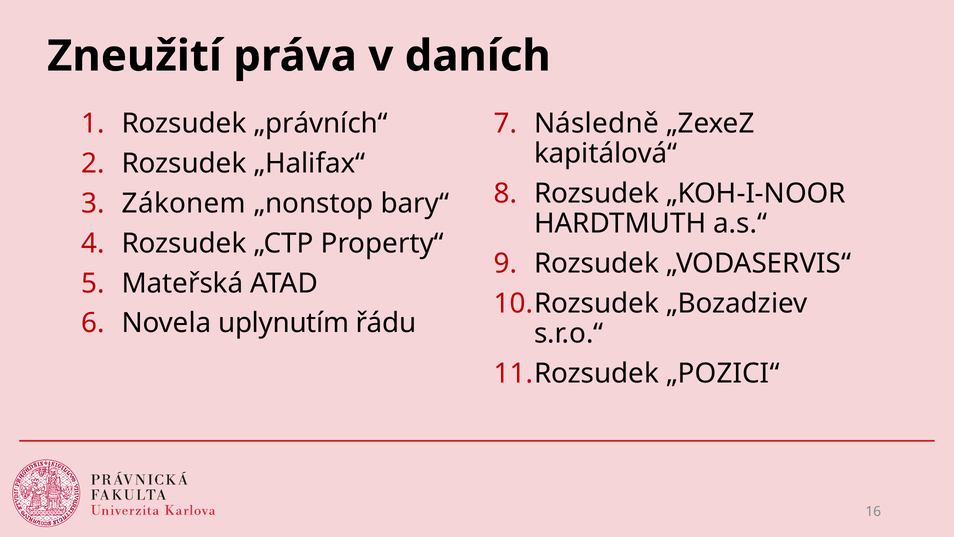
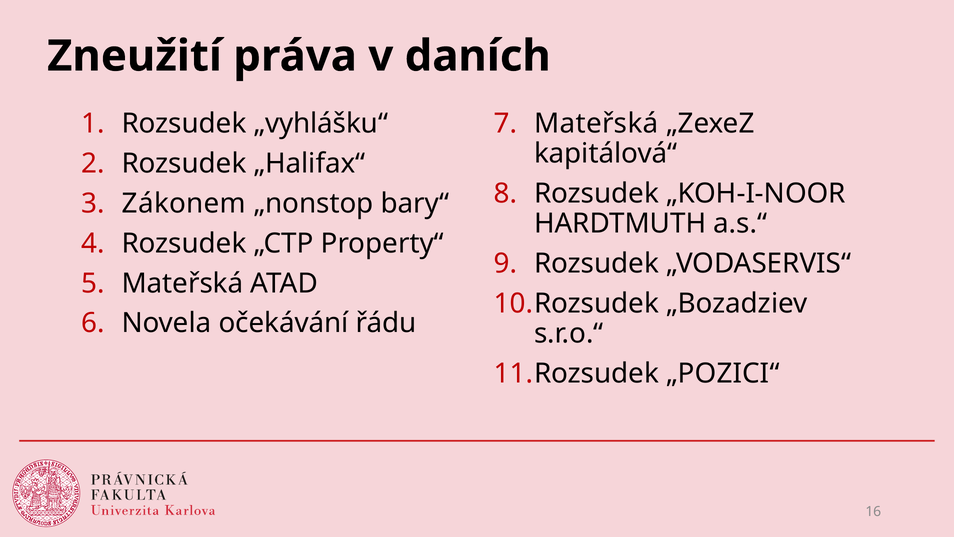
„právních“: „právních“ -> „vyhlášku“
Následně at (596, 123): Následně -> Mateřská
uplynutím: uplynutím -> očekávání
